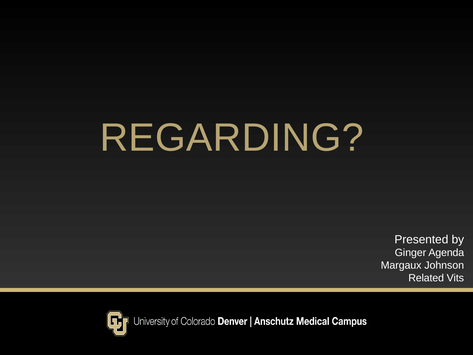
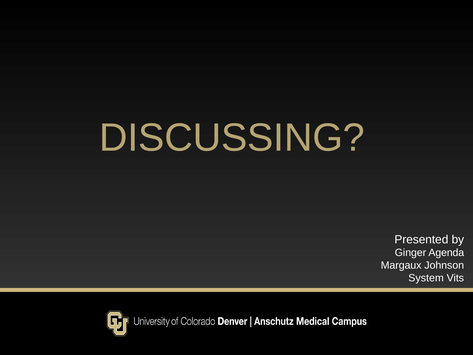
REGARDING: REGARDING -> DISCUSSING
Related: Related -> System
